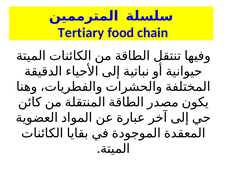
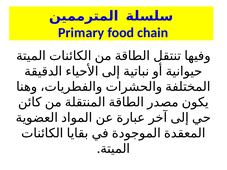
Tertiary: Tertiary -> Primary
